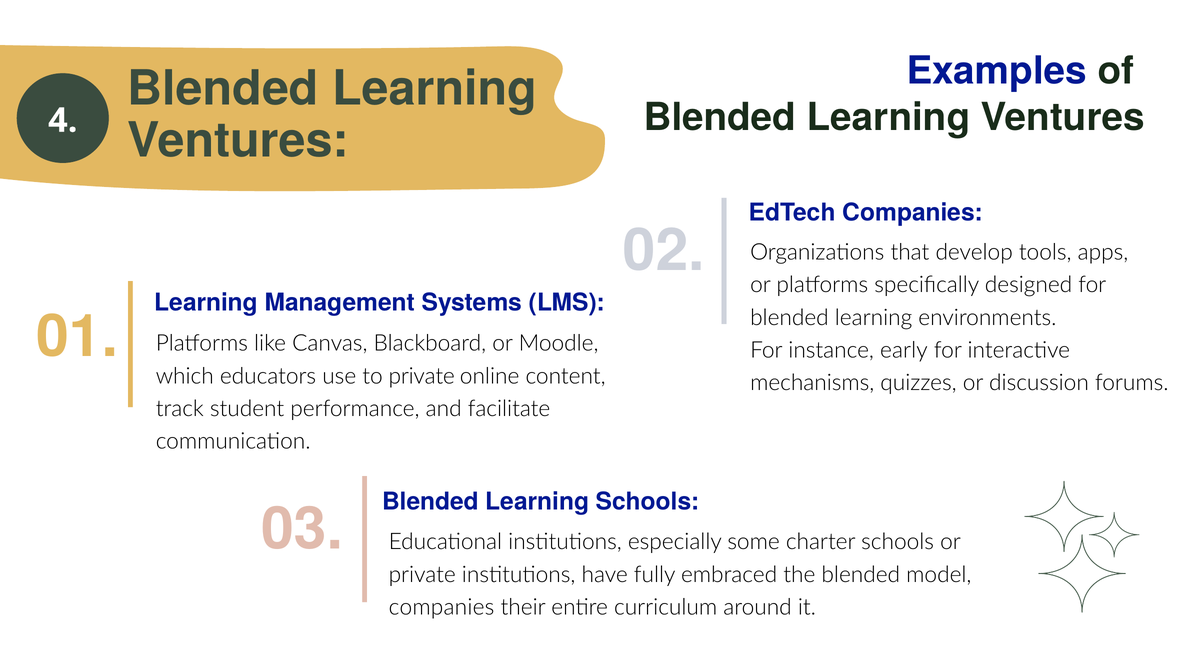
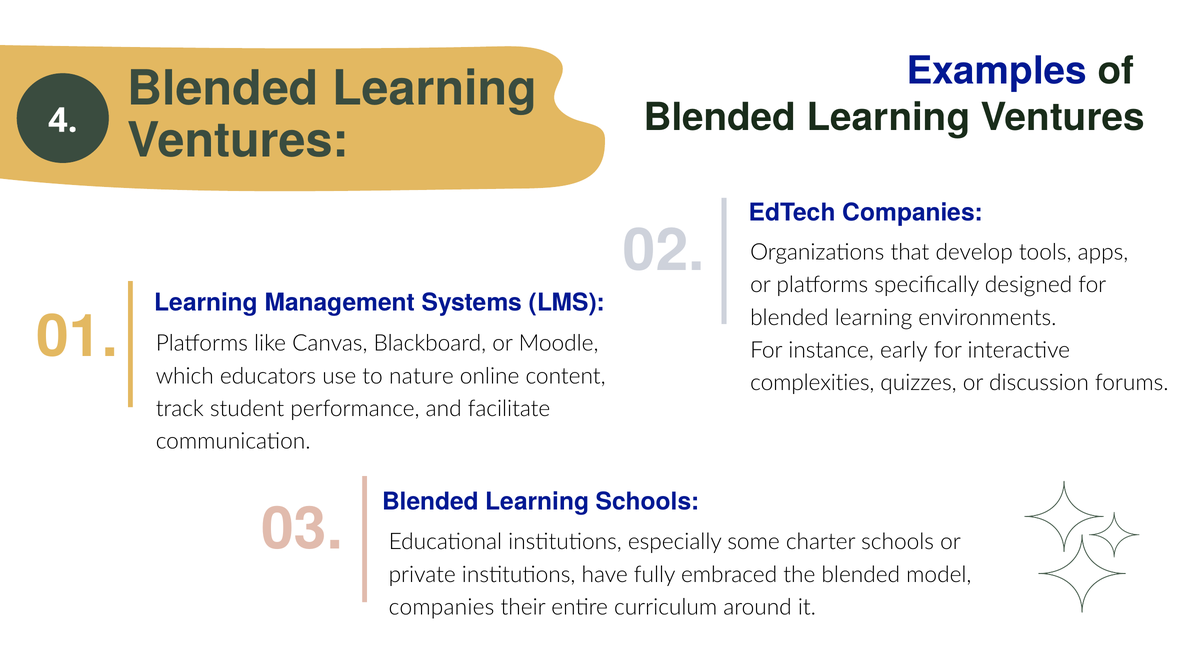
to private: private -> nature
mechanisms: mechanisms -> complexities
